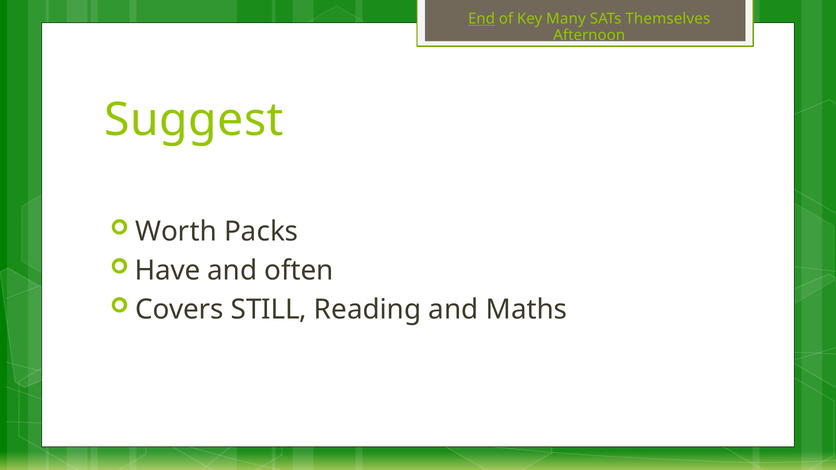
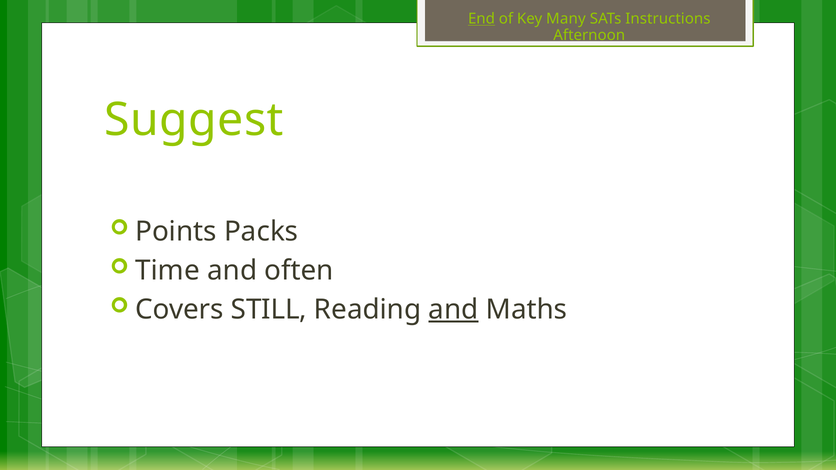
Themselves: Themselves -> Instructions
Worth: Worth -> Points
Have: Have -> Time
and at (453, 310) underline: none -> present
